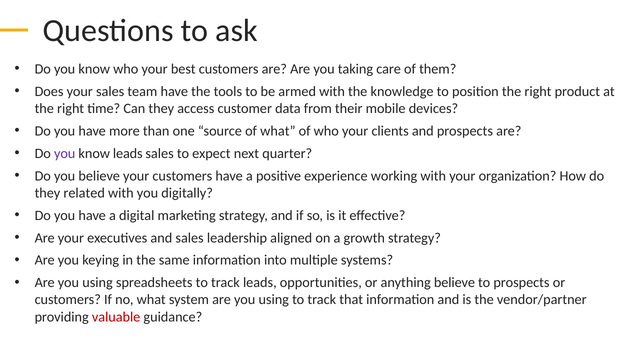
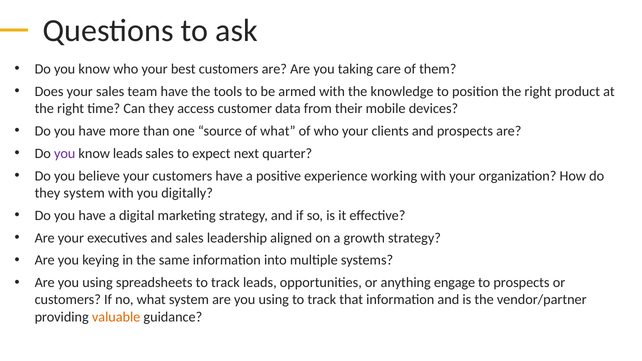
they related: related -> system
anything believe: believe -> engage
valuable colour: red -> orange
